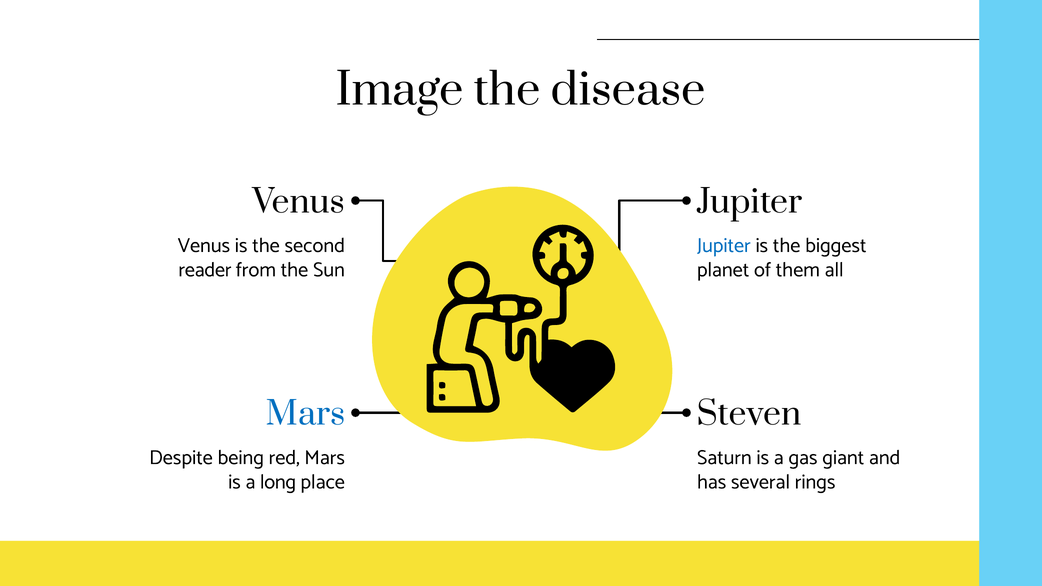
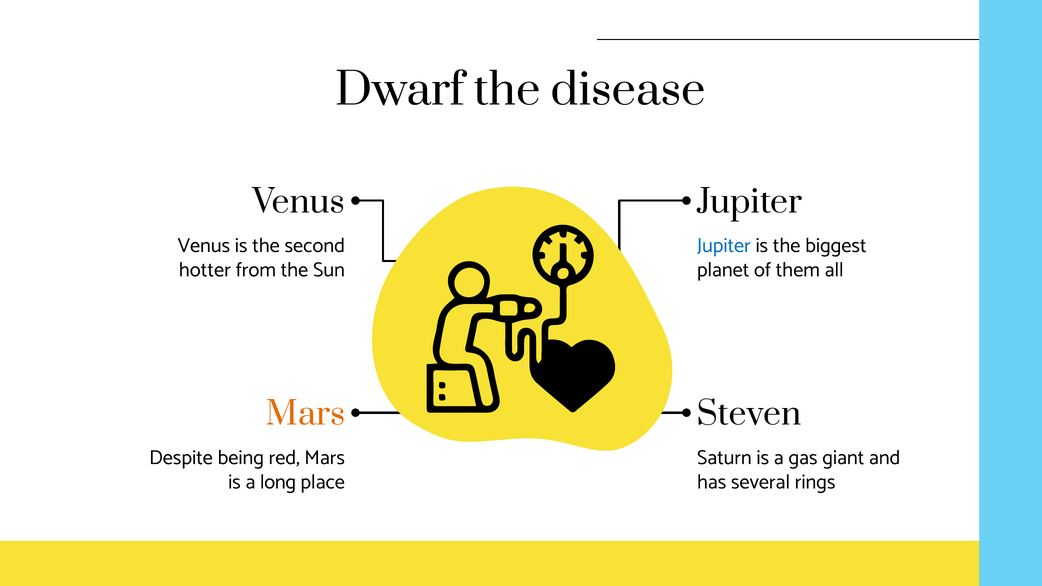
Image: Image -> Dwarf
reader: reader -> hotter
Mars at (306, 414) colour: blue -> orange
